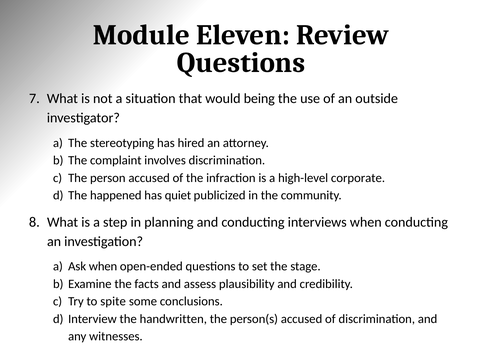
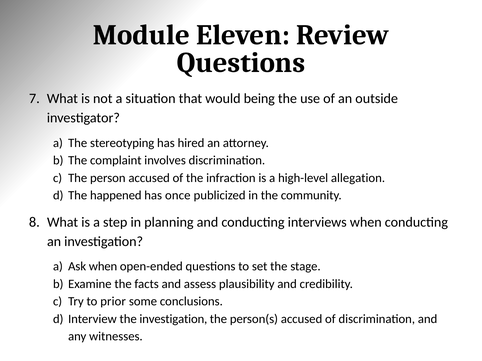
corporate: corporate -> allegation
quiet: quiet -> once
spite: spite -> prior
the handwritten: handwritten -> investigation
